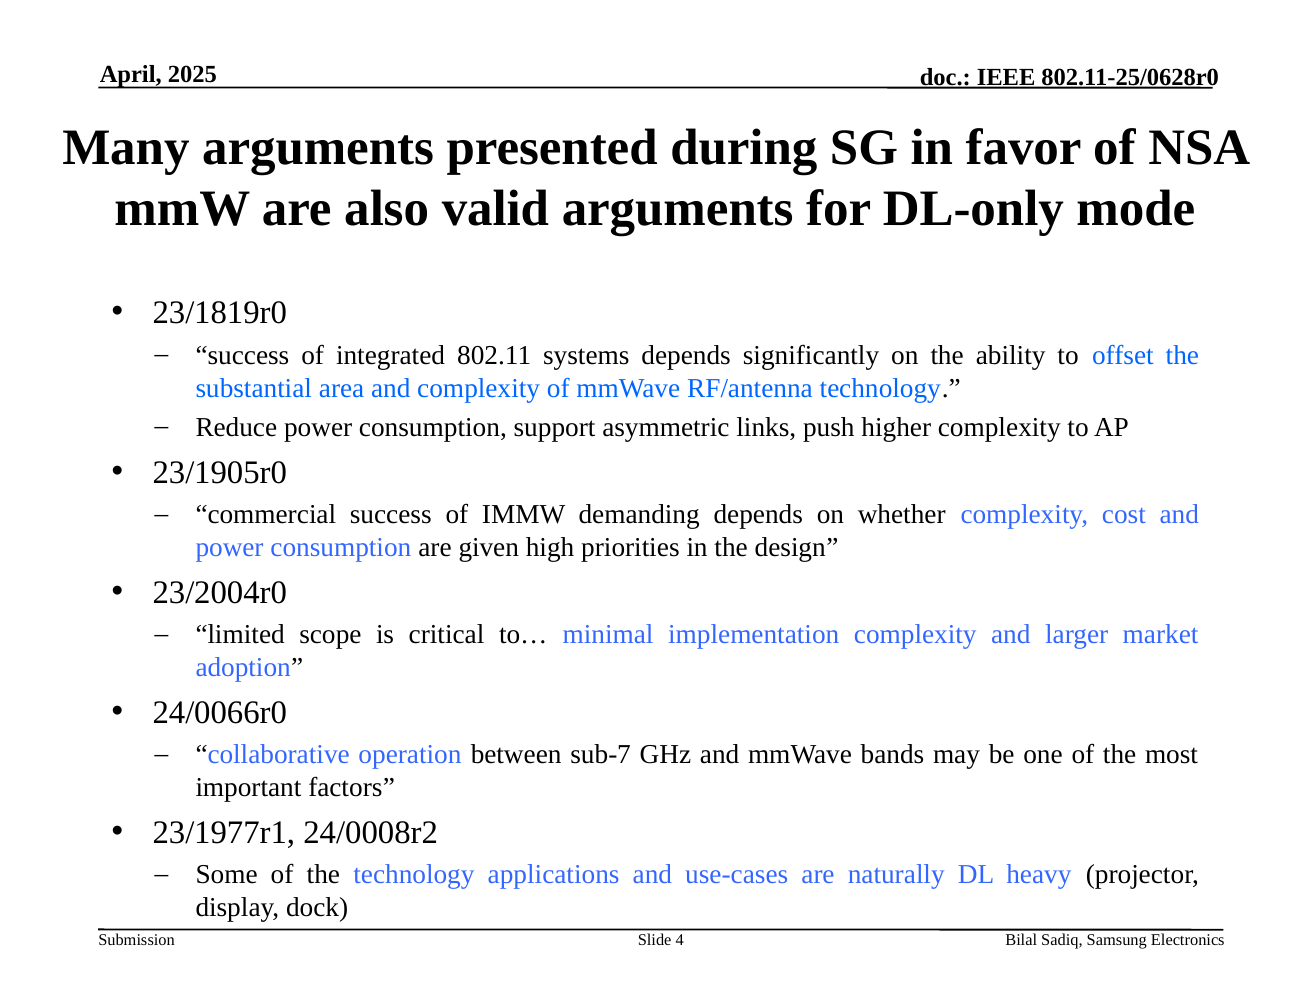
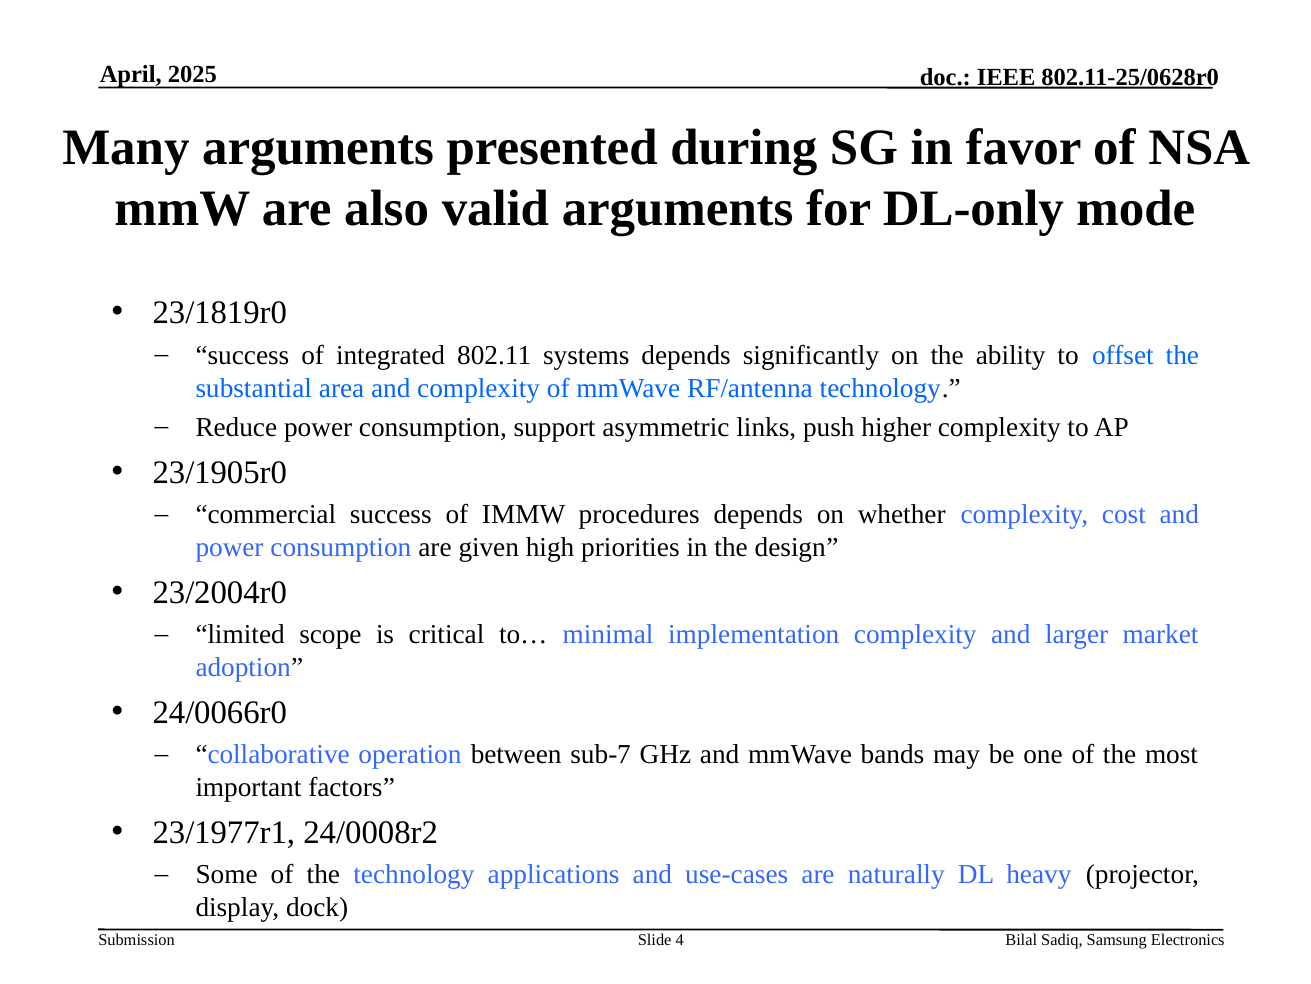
demanding: demanding -> procedures
